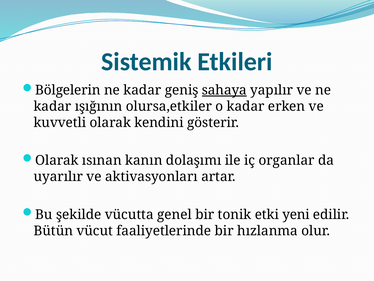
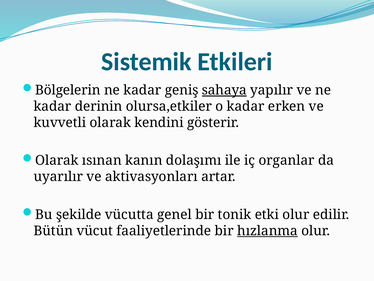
ışığının: ışığının -> derinin
etki yeni: yeni -> olur
hızlanma underline: none -> present
